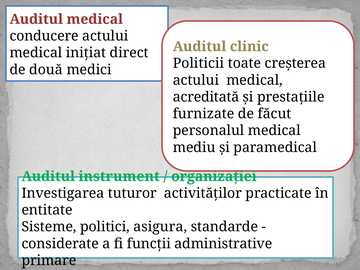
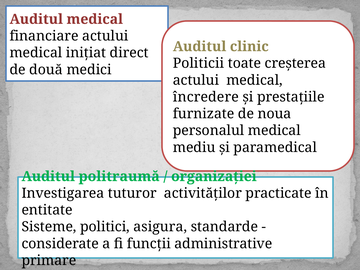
conducere: conducere -> financiare
acreditată: acreditată -> încredere
făcut: făcut -> noua
instrument: instrument -> politraumă
